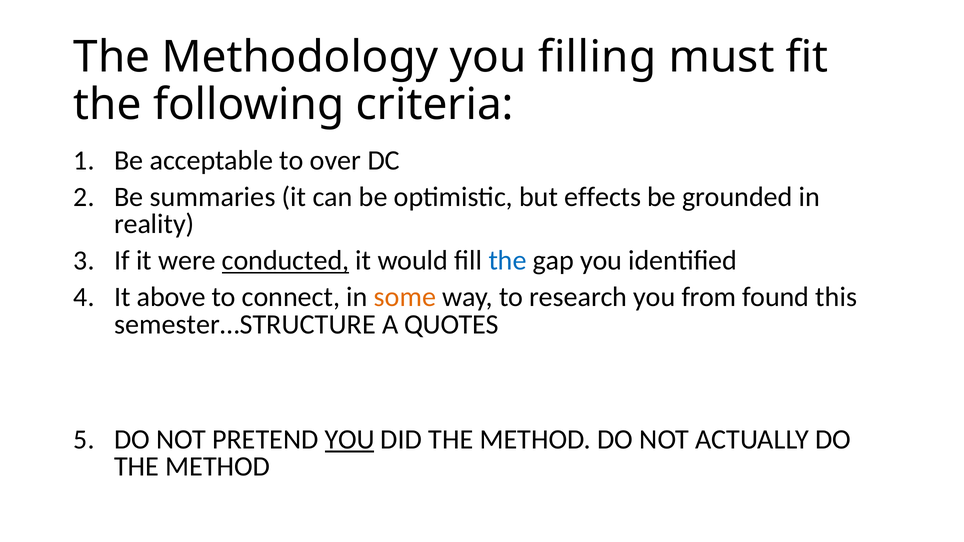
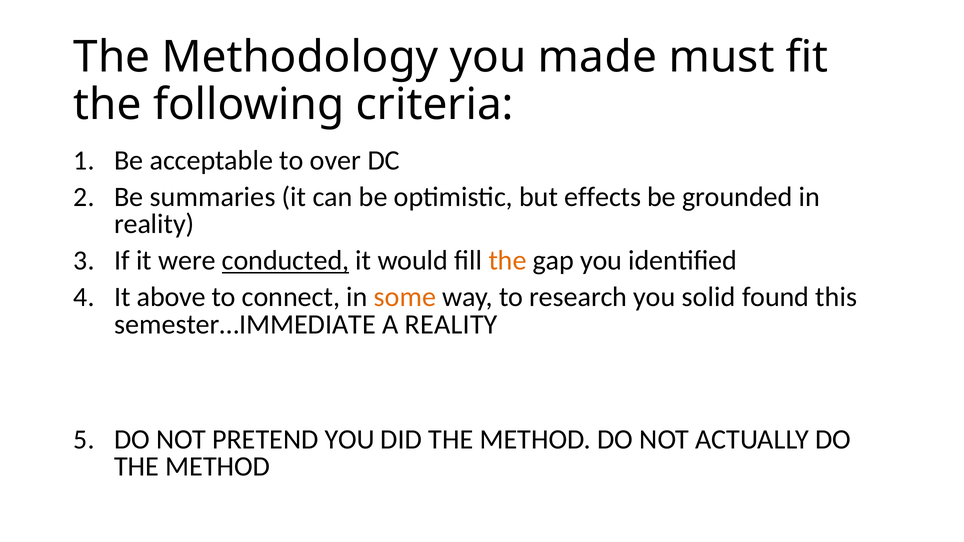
filling: filling -> made
the at (508, 261) colour: blue -> orange
from: from -> solid
semester…STRUCTURE: semester…STRUCTURE -> semester…IMMEDIATE
A QUOTES: QUOTES -> REALITY
YOU at (350, 440) underline: present -> none
